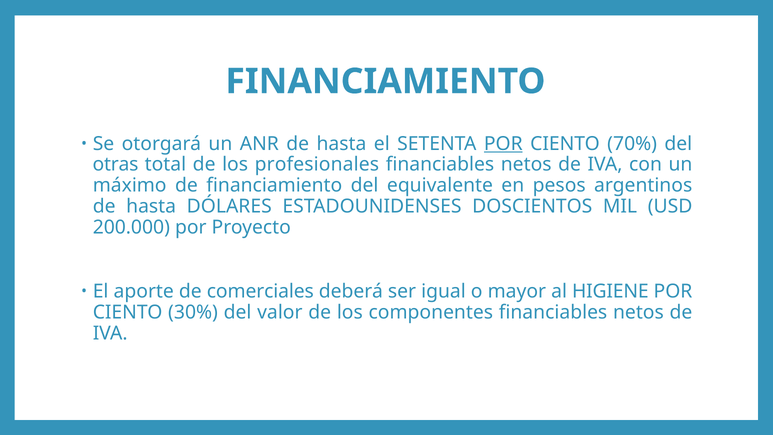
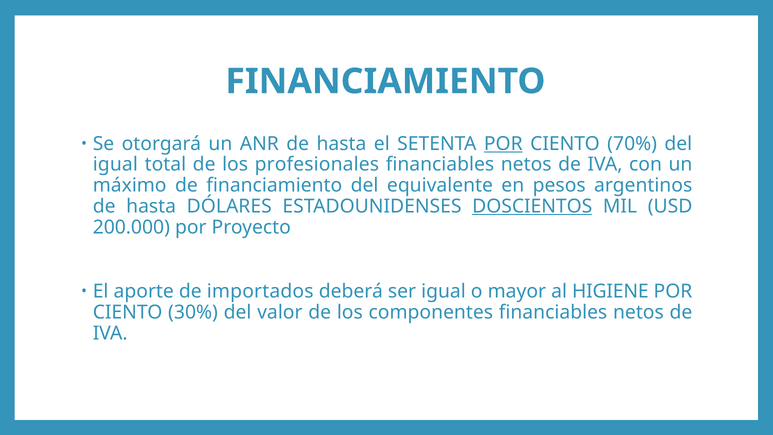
otras at (116, 165): otras -> igual
DOSCIENTOS underline: none -> present
comerciales: comerciales -> importados
